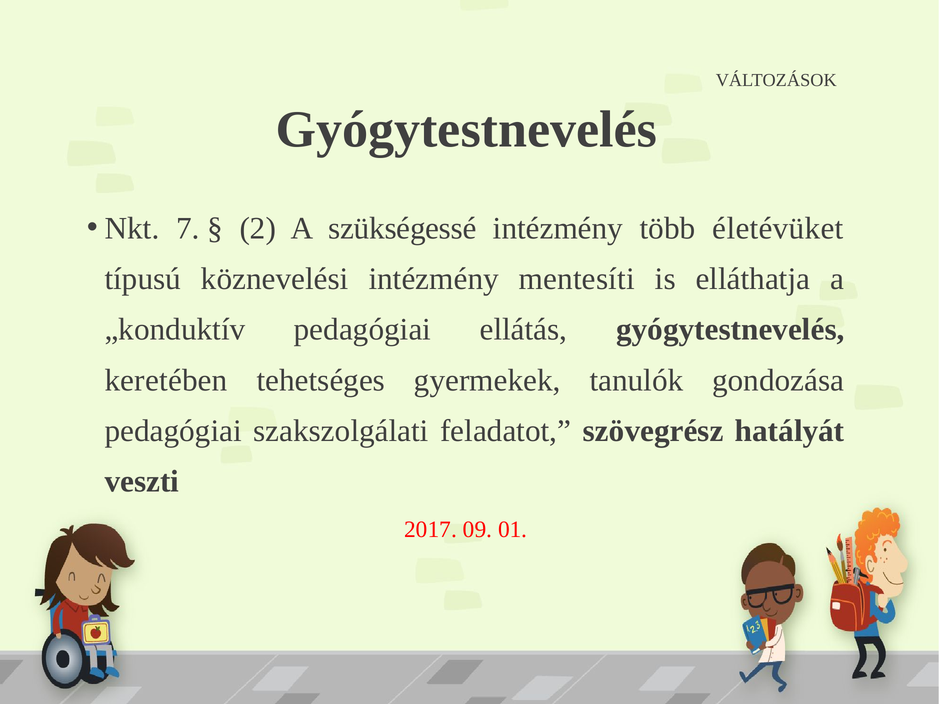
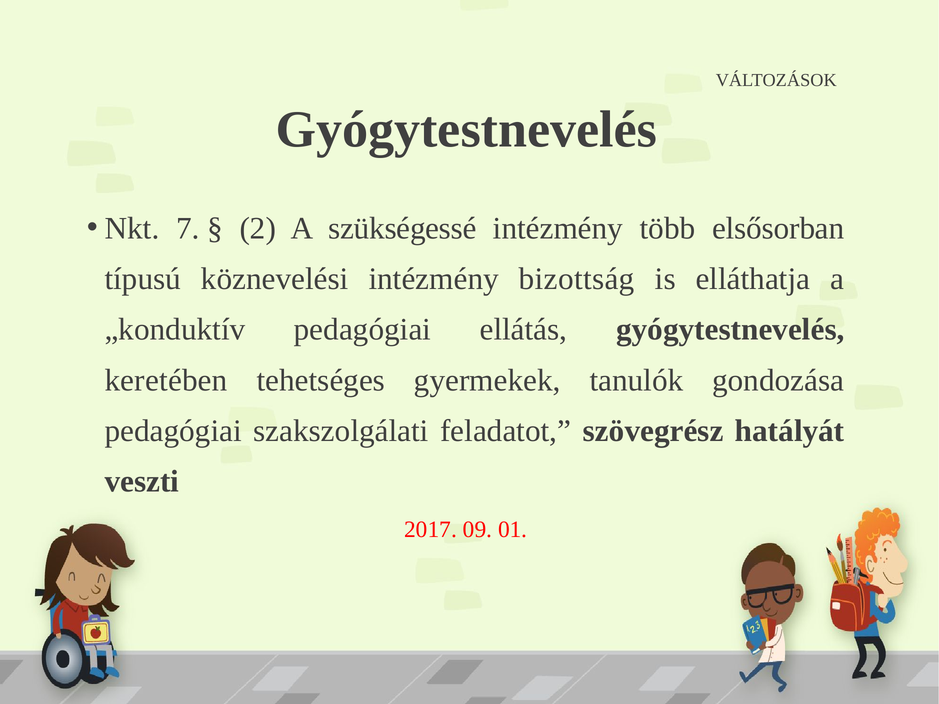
életévüket: életévüket -> elsősorban
mentesíti: mentesíti -> bizottság
